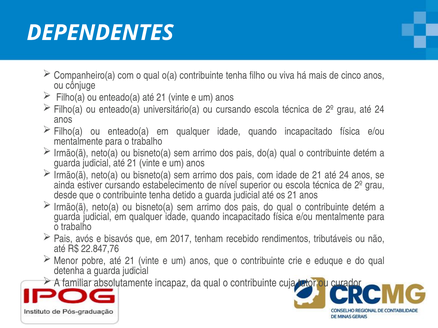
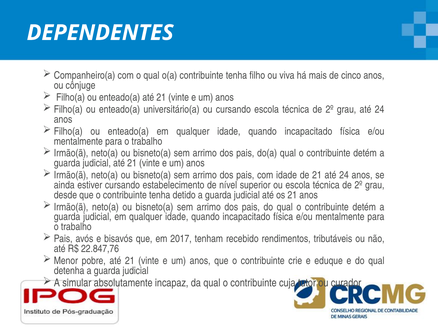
familiar: familiar -> simular
